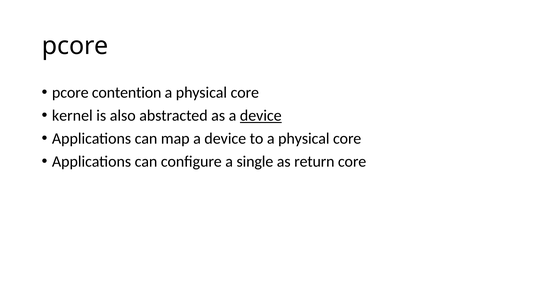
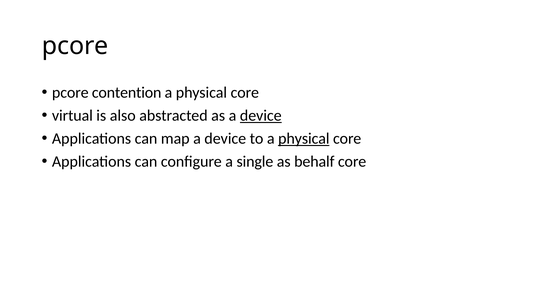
kernel: kernel -> virtual
physical at (304, 138) underline: none -> present
return: return -> behalf
